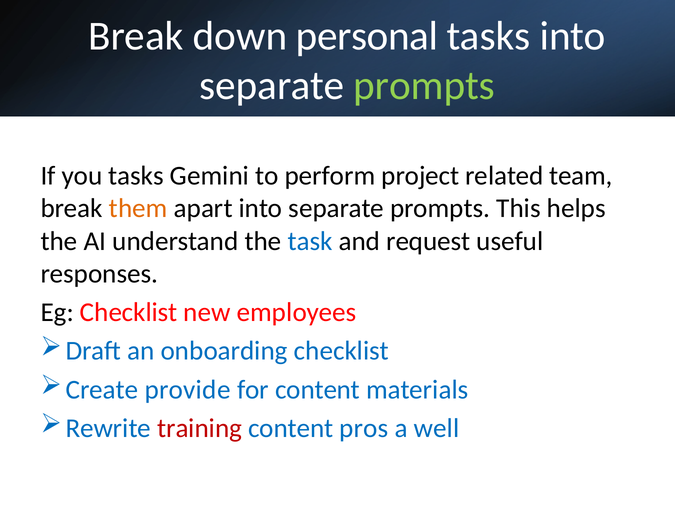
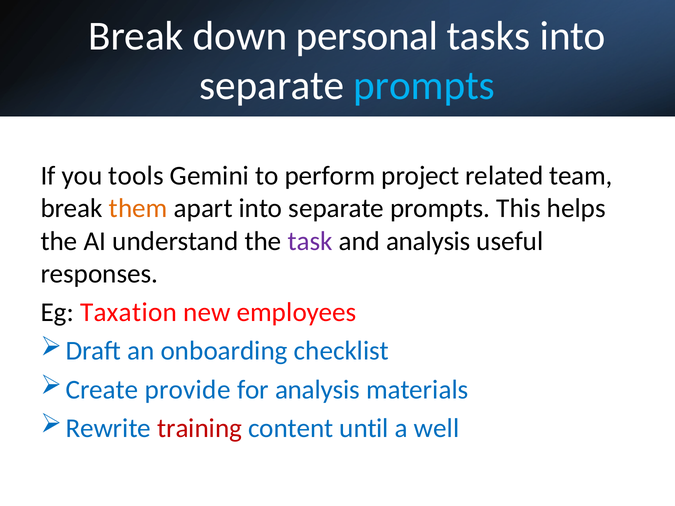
prompts at (424, 86) colour: light green -> light blue
you tasks: tasks -> tools
task colour: blue -> purple
and request: request -> analysis
Eg Checklist: Checklist -> Taxation
for content: content -> analysis
pros: pros -> until
